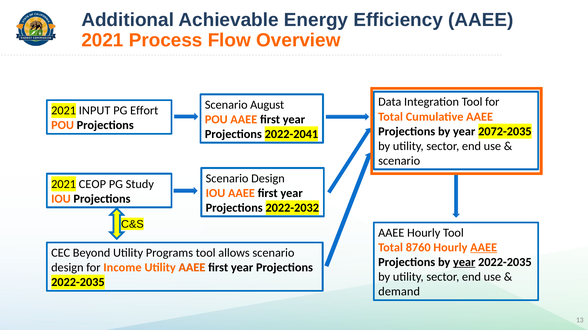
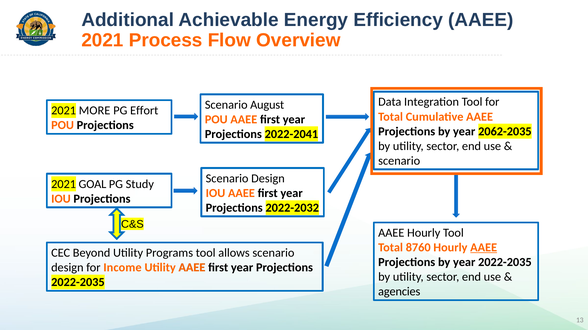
INPUT: INPUT -> MORE
2072-2035: 2072-2035 -> 2062-2035
CEOP: CEOP -> GOAL
year at (464, 263) underline: present -> none
demand: demand -> agencies
